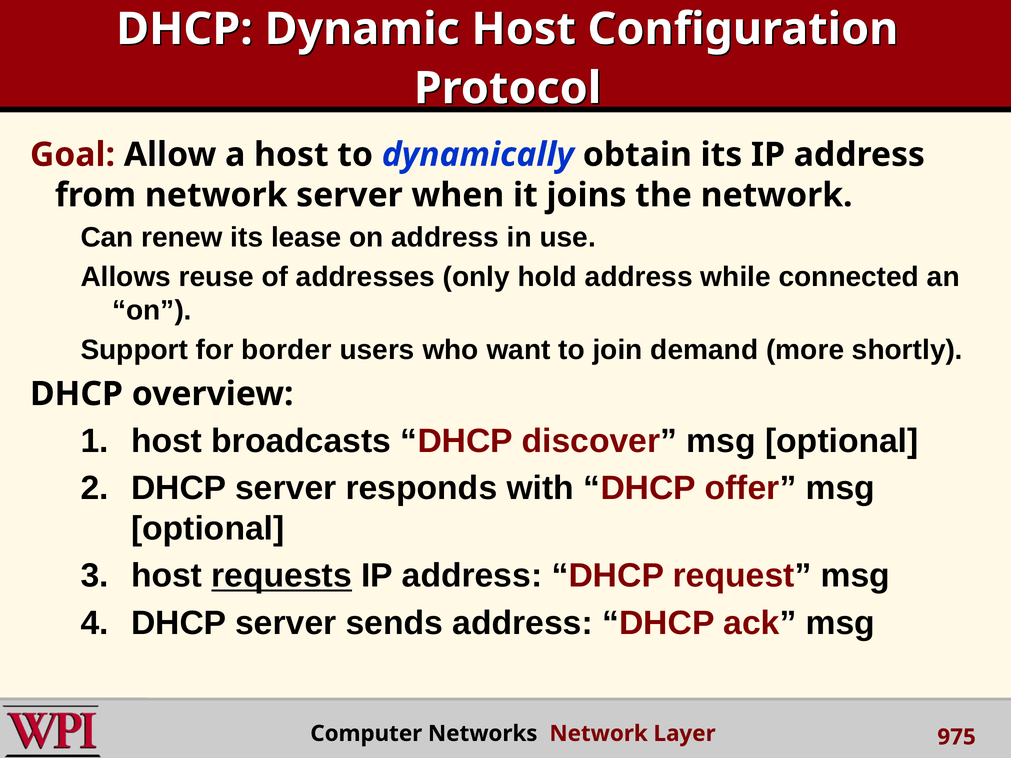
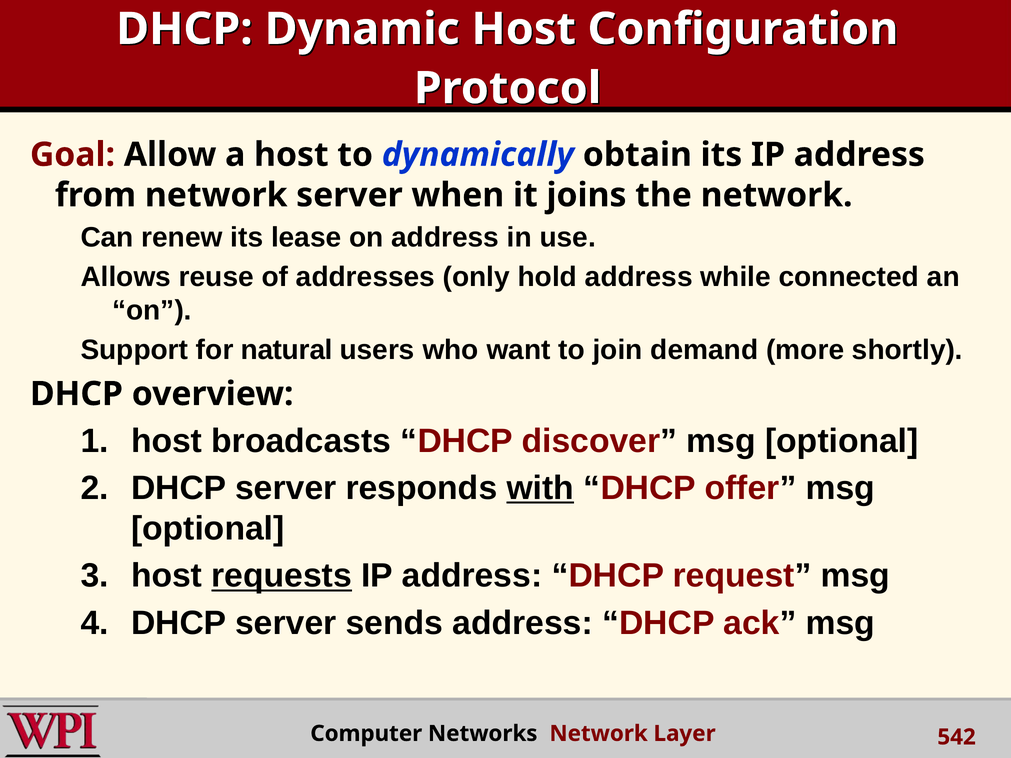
border: border -> natural
with underline: none -> present
975: 975 -> 542
